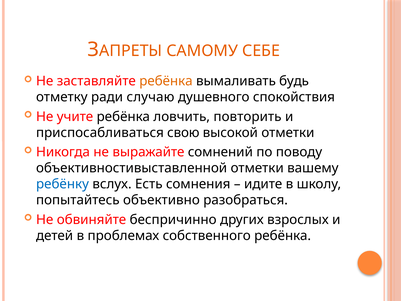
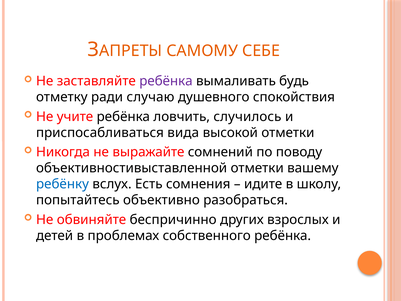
ребёнка at (166, 81) colour: orange -> purple
повторить: повторить -> случилось
свою: свою -> вида
